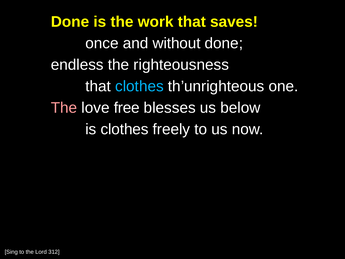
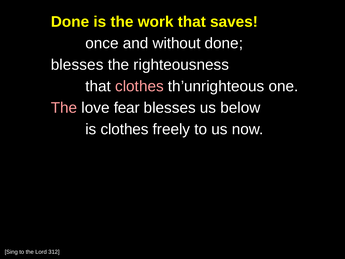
endless at (77, 65): endless -> blesses
clothes at (139, 86) colour: light blue -> pink
free: free -> fear
